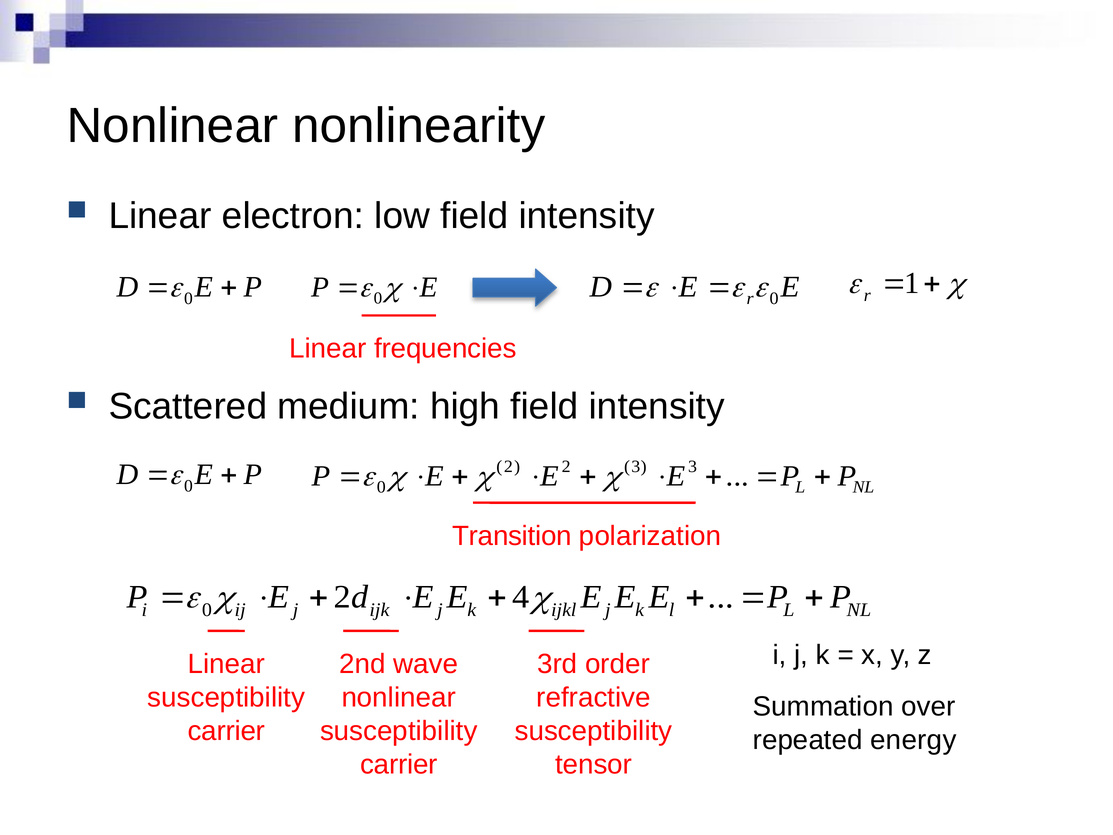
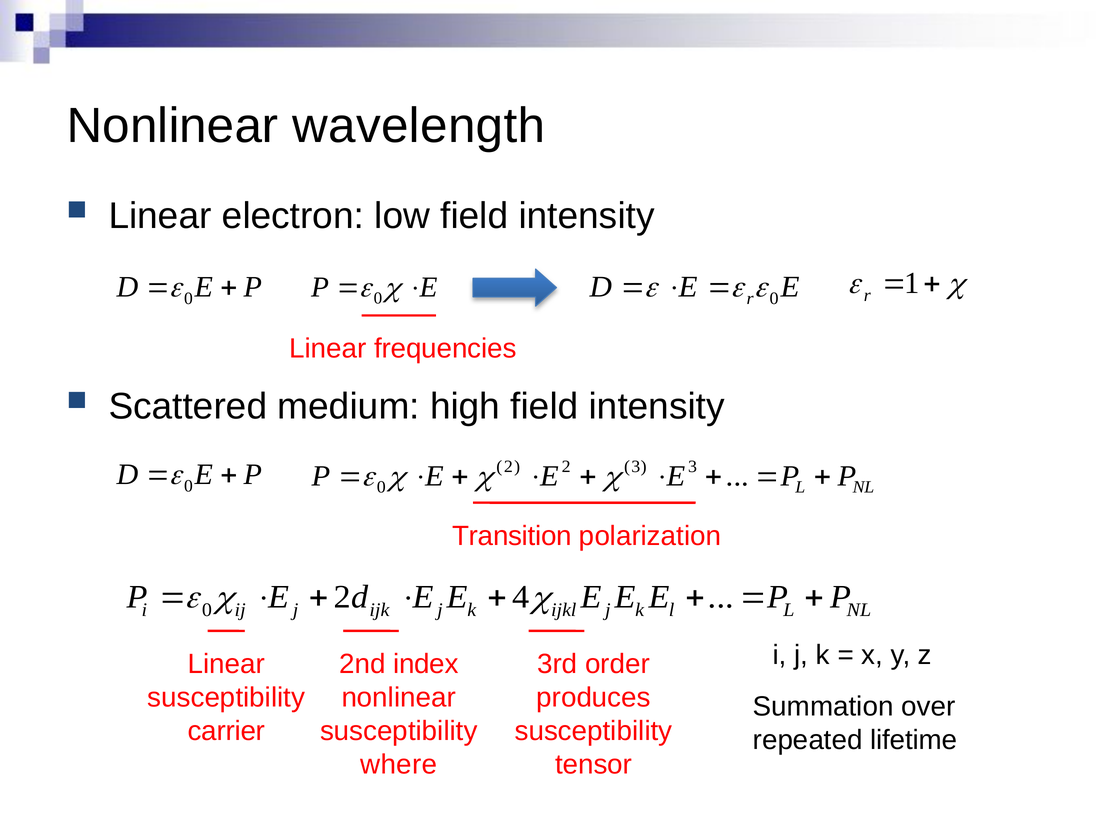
nonlinearity: nonlinearity -> wavelength
wave: wave -> index
refractive: refractive -> produces
energy: energy -> lifetime
carrier at (399, 764): carrier -> where
